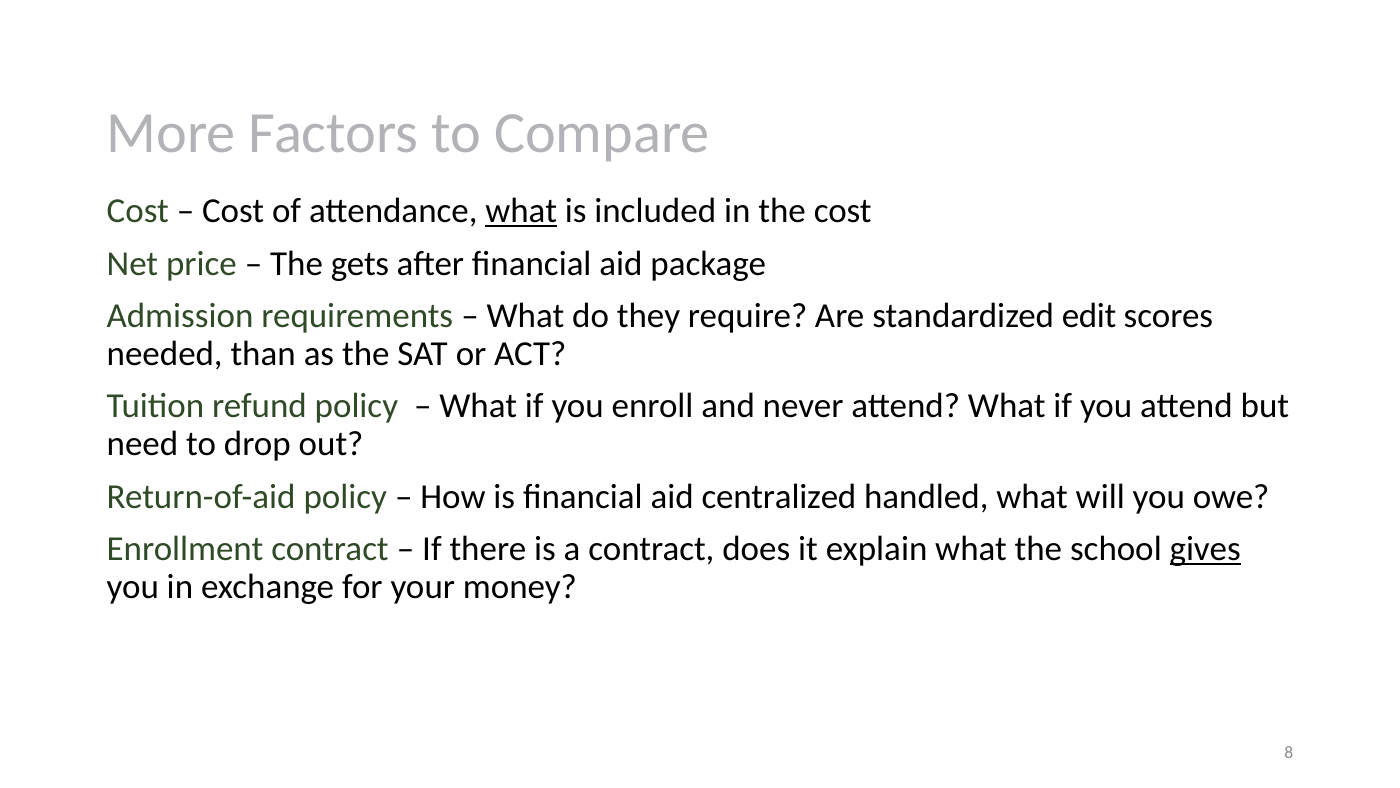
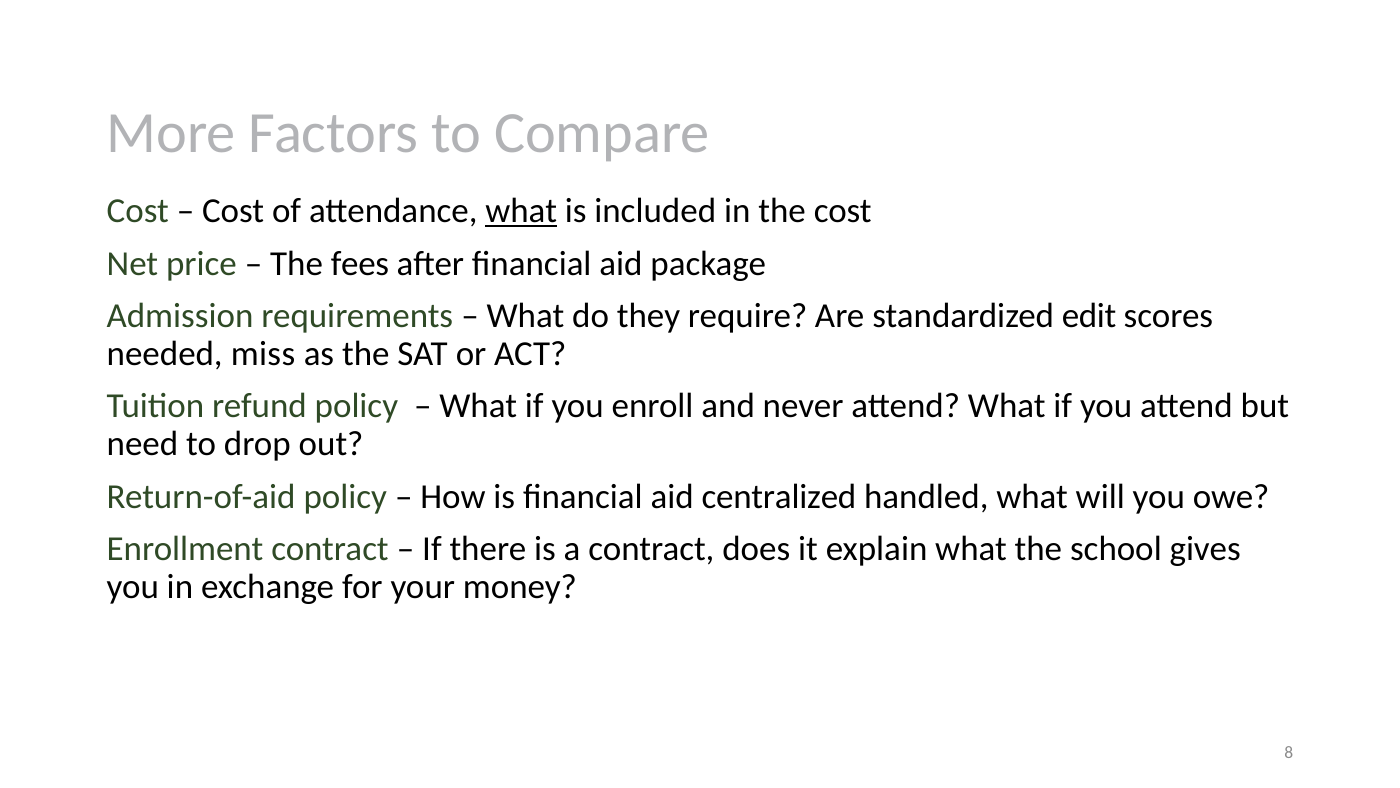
gets: gets -> fees
than: than -> miss
gives underline: present -> none
